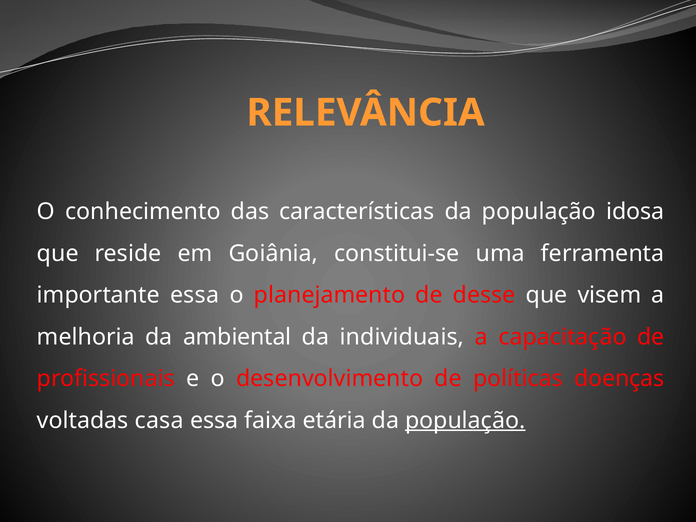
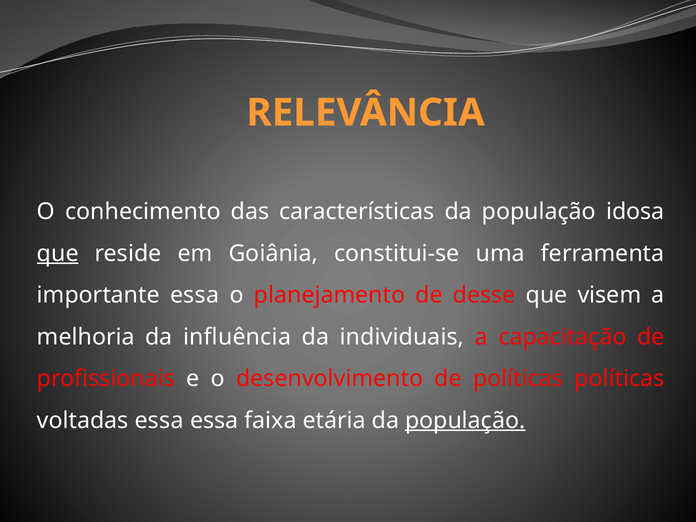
que at (58, 253) underline: none -> present
ambiental: ambiental -> inﬂuência
políticas doenças: doenças -> políticas
voltadas casa: casa -> essa
